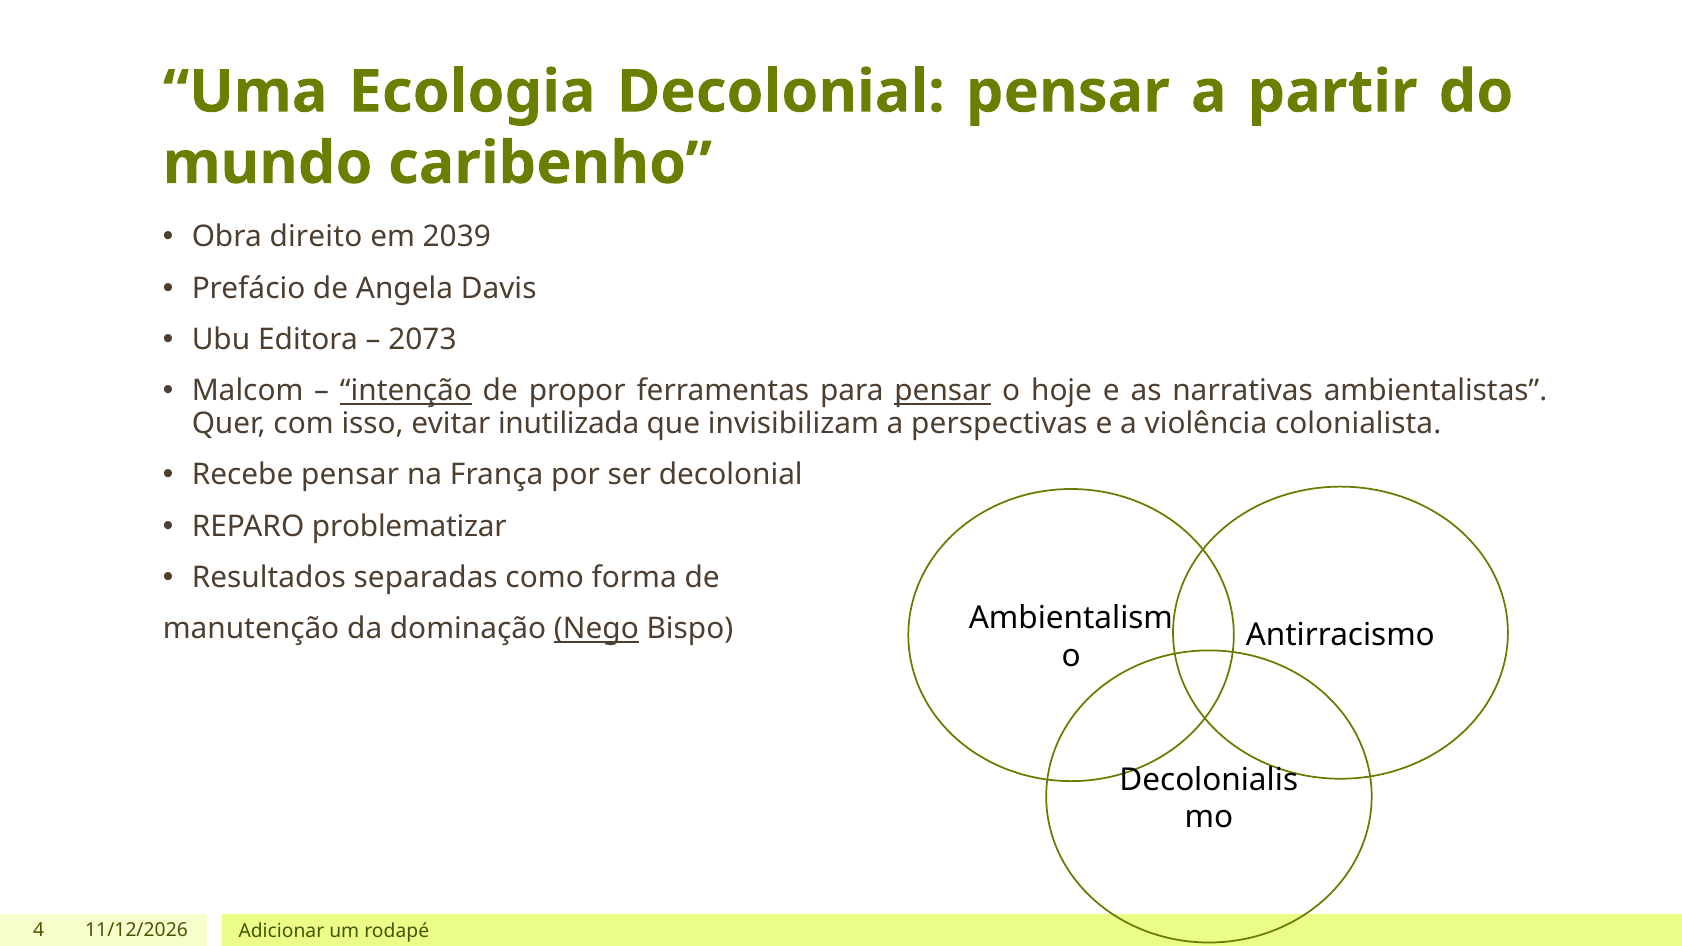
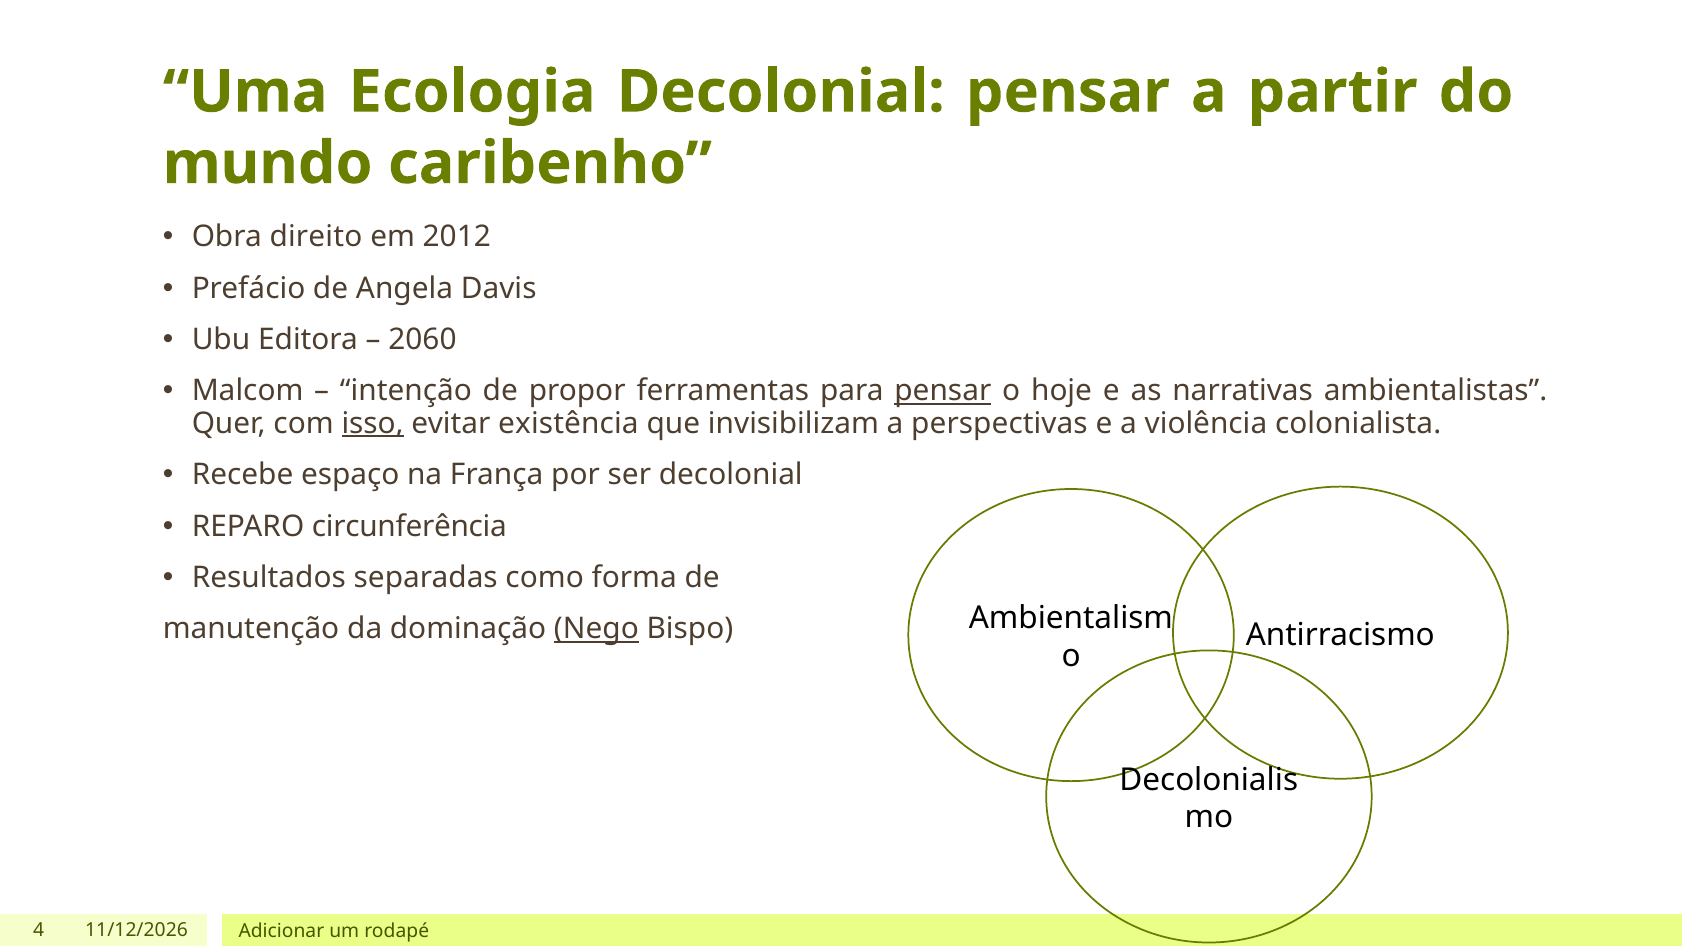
2039: 2039 -> 2012
2073: 2073 -> 2060
intenção underline: present -> none
isso underline: none -> present
inutilizada: inutilizada -> existência
Recebe pensar: pensar -> espaço
problematizar: problematizar -> circunferência
